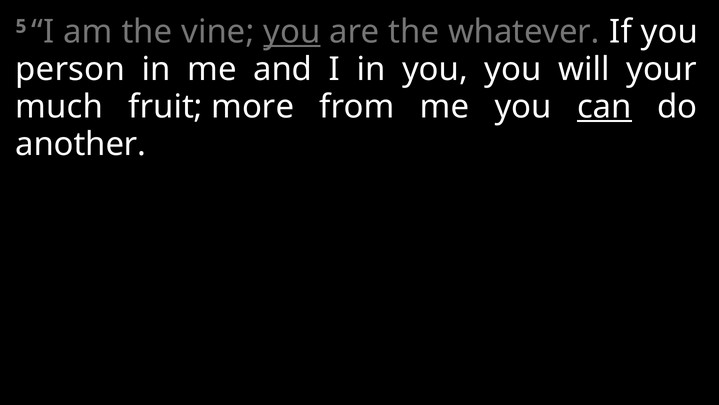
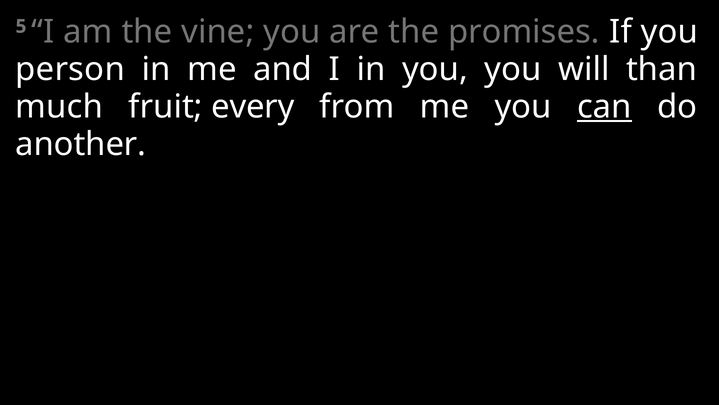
you at (292, 32) underline: present -> none
whatever: whatever -> promises
your: your -> than
more: more -> every
